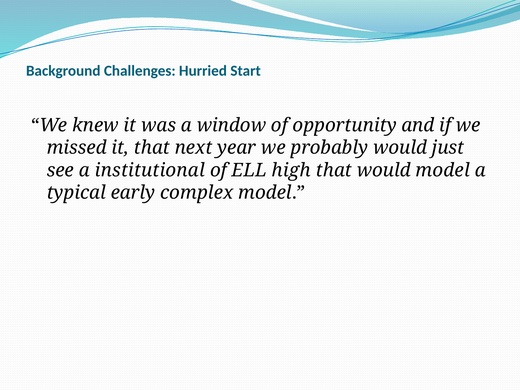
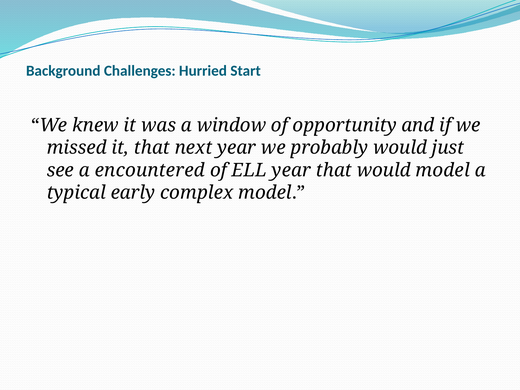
institutional: institutional -> encountered
ELL high: high -> year
